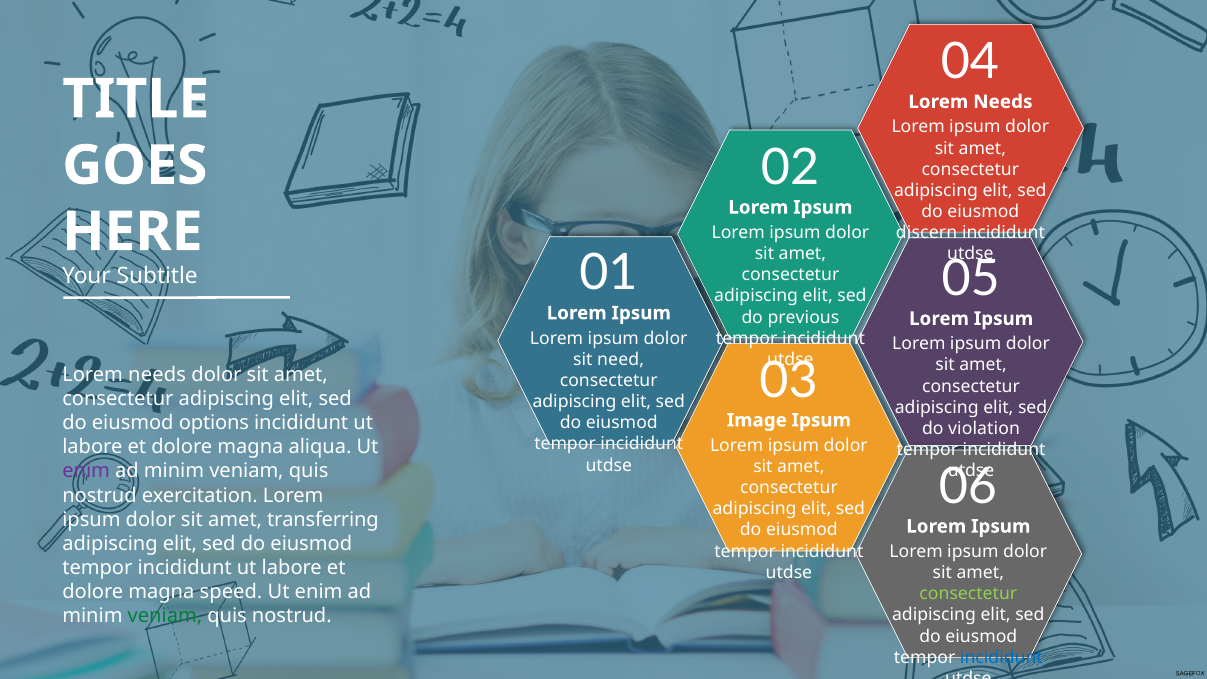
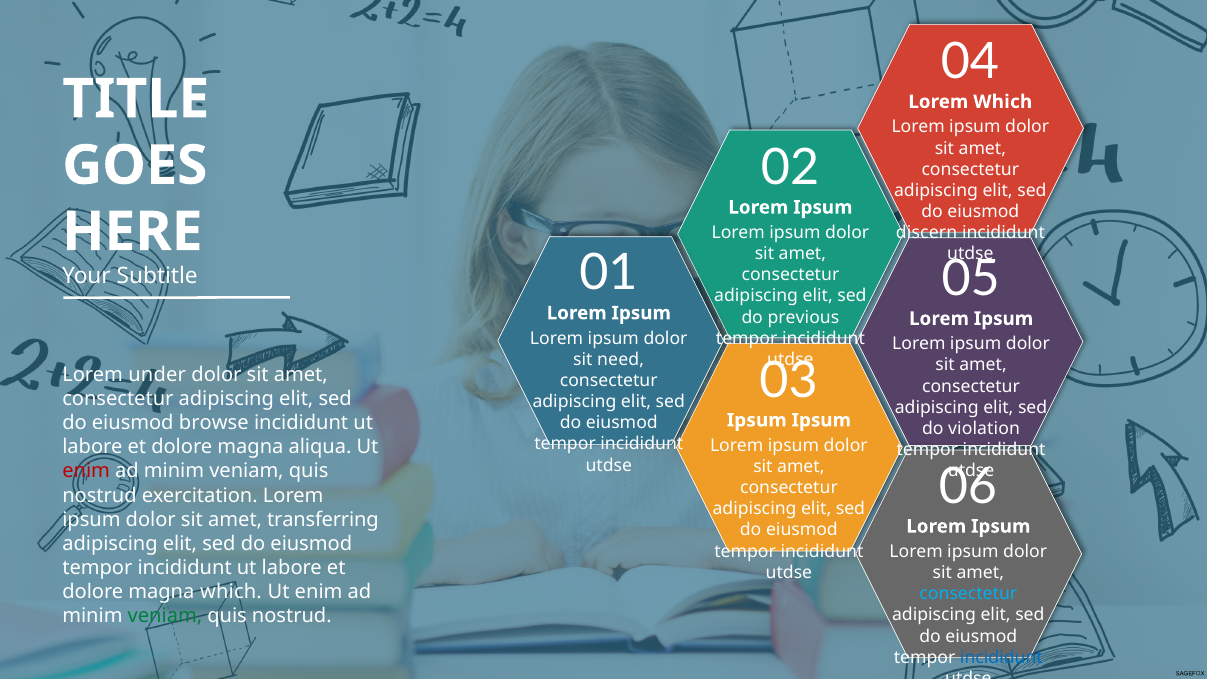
Needs at (1003, 102): Needs -> Which
needs at (157, 375): needs -> under
Image at (757, 420): Image -> Ipsum
options: options -> browse
enim at (86, 471) colour: purple -> red
magna speed: speed -> which
consectetur at (968, 594) colour: light green -> light blue
